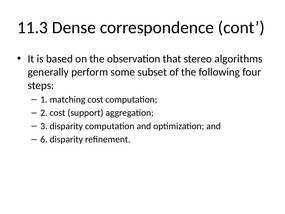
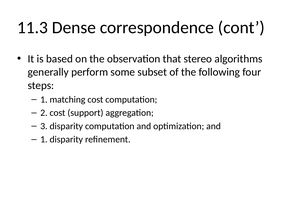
6 at (44, 139): 6 -> 1
